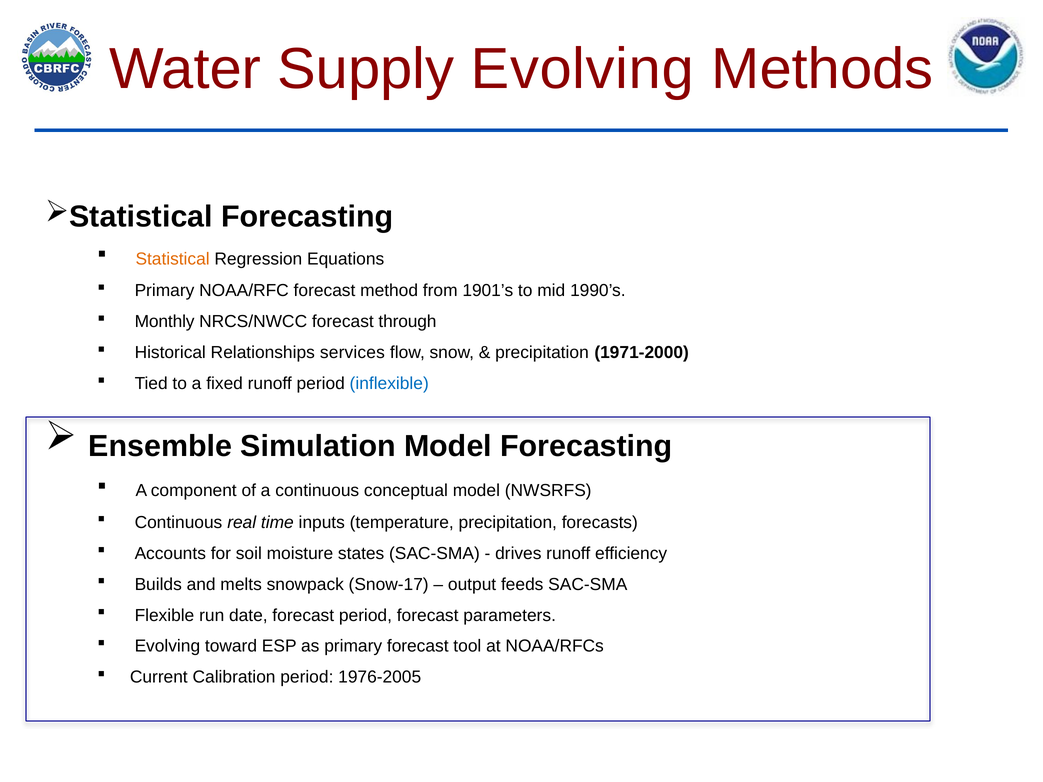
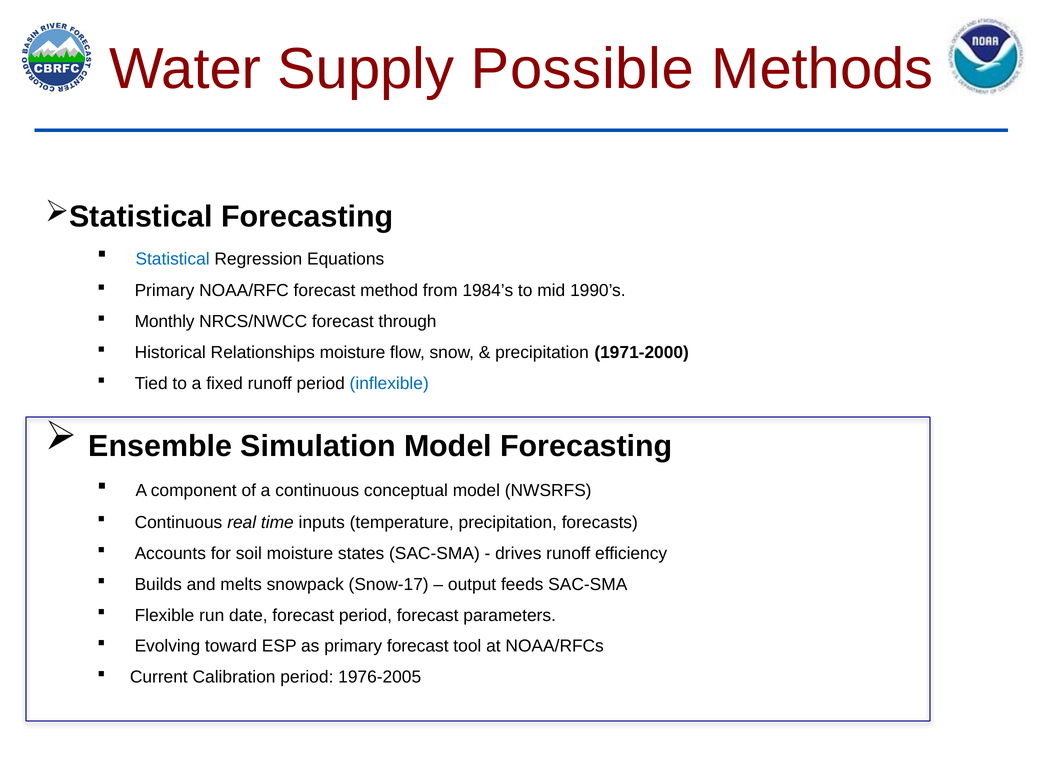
Supply Evolving: Evolving -> Possible
Statistical colour: orange -> blue
1901’s: 1901’s -> 1984’s
Relationships services: services -> moisture
